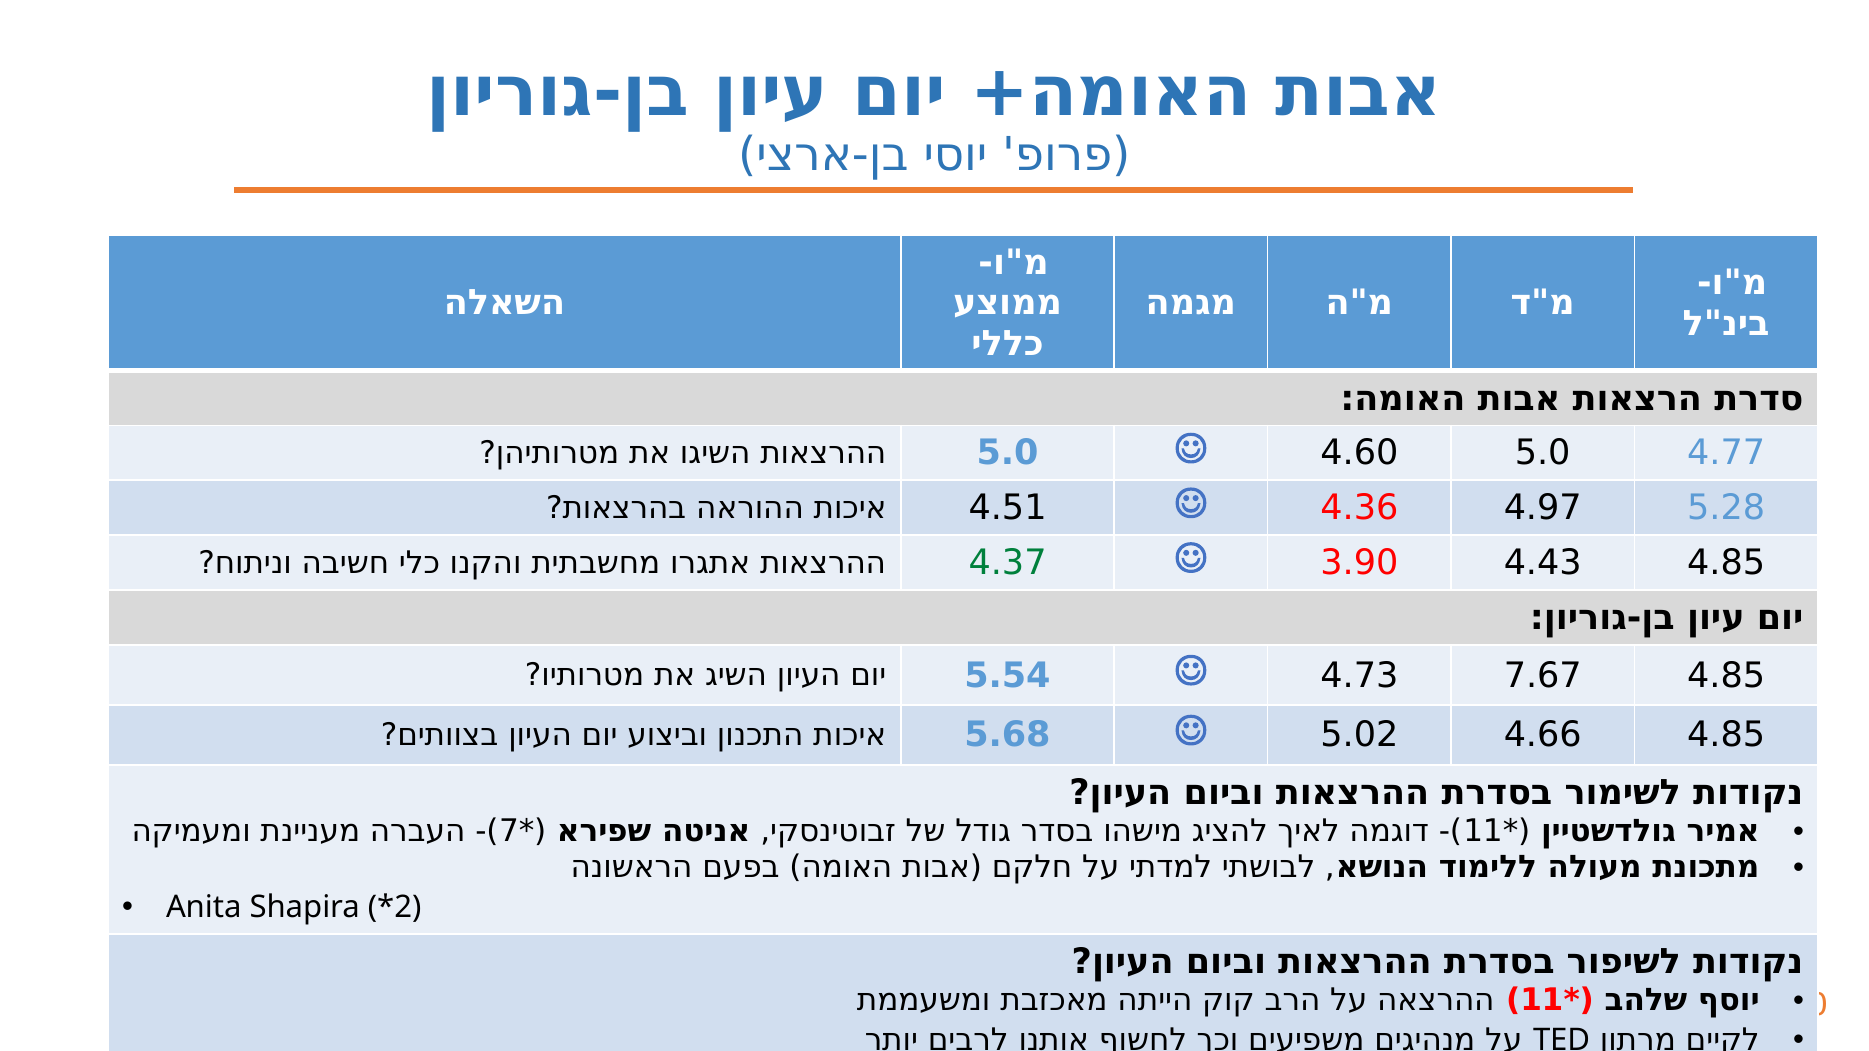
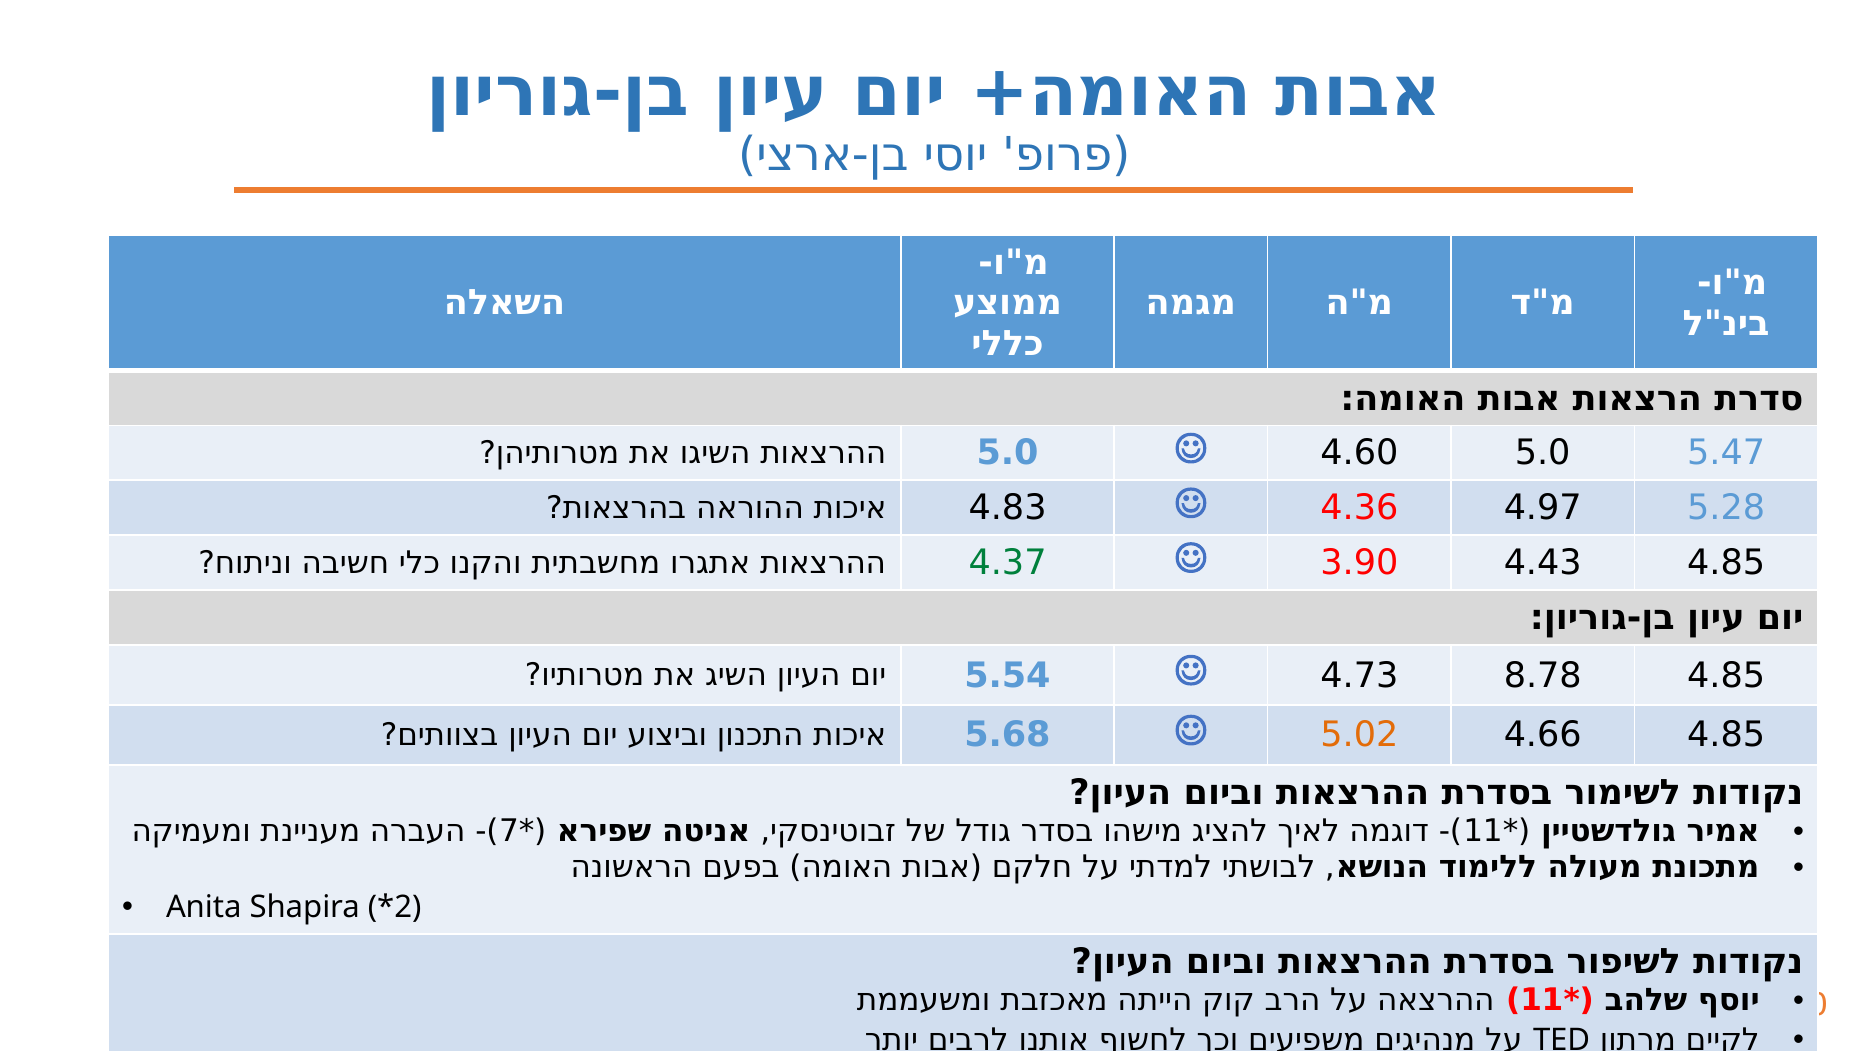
4.77: 4.77 -> 5.47
4.51: 4.51 -> 4.83
7.67: 7.67 -> 8.78
5.02 colour: black -> orange
